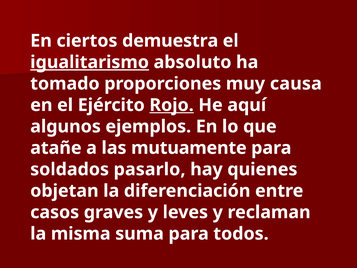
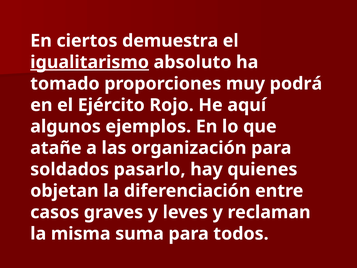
causa: causa -> podrá
Rojo underline: present -> none
mutuamente: mutuamente -> organización
